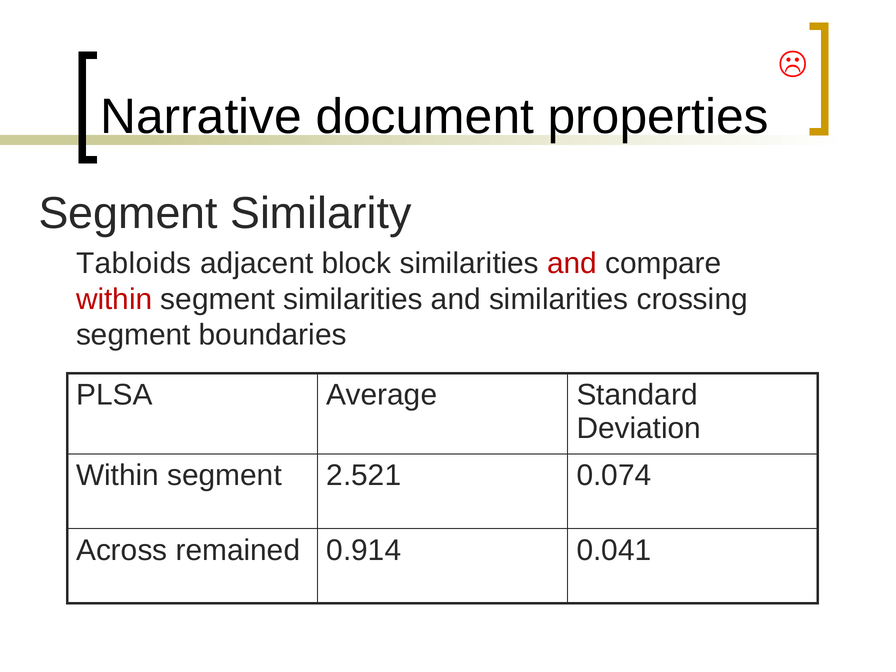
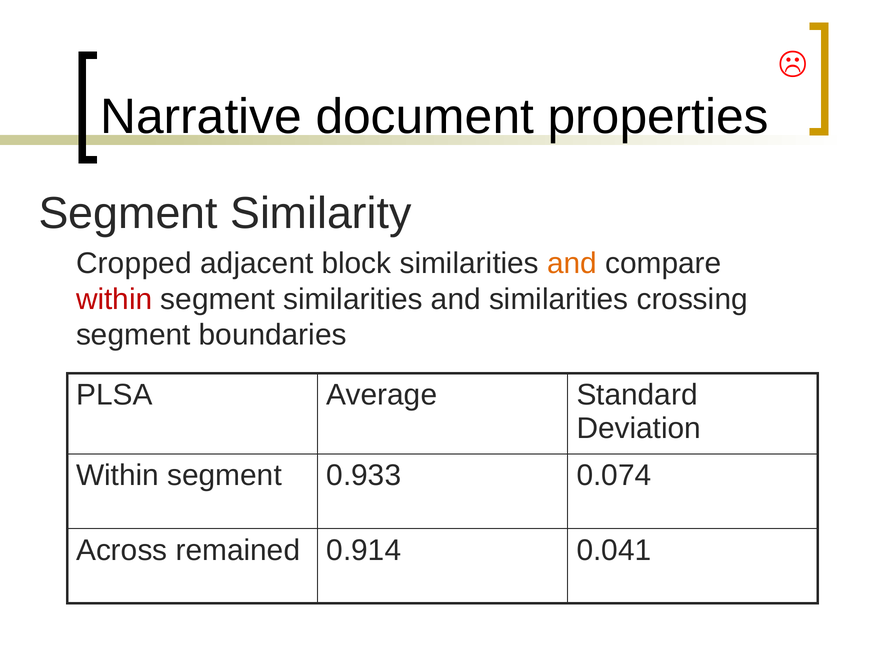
Tabloids: Tabloids -> Cropped
and at (572, 263) colour: red -> orange
2.521: 2.521 -> 0.933
